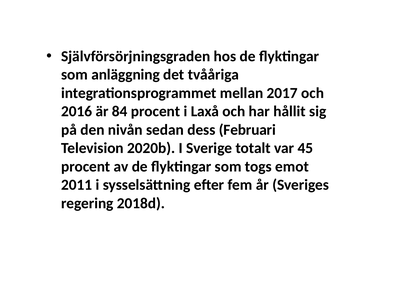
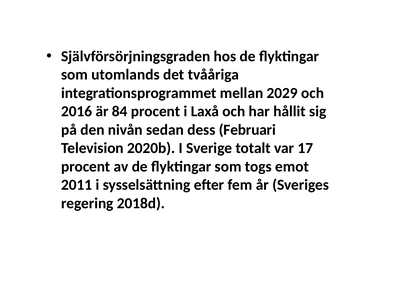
anläggning: anläggning -> utomlands
2017: 2017 -> 2029
45: 45 -> 17
